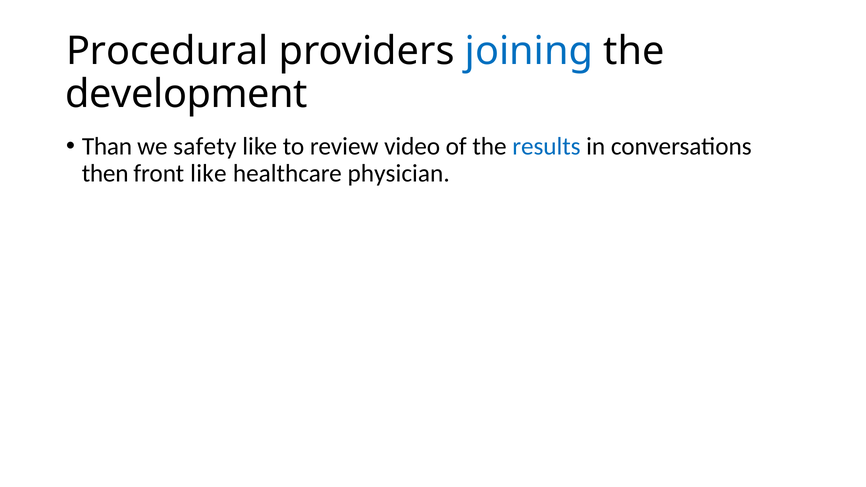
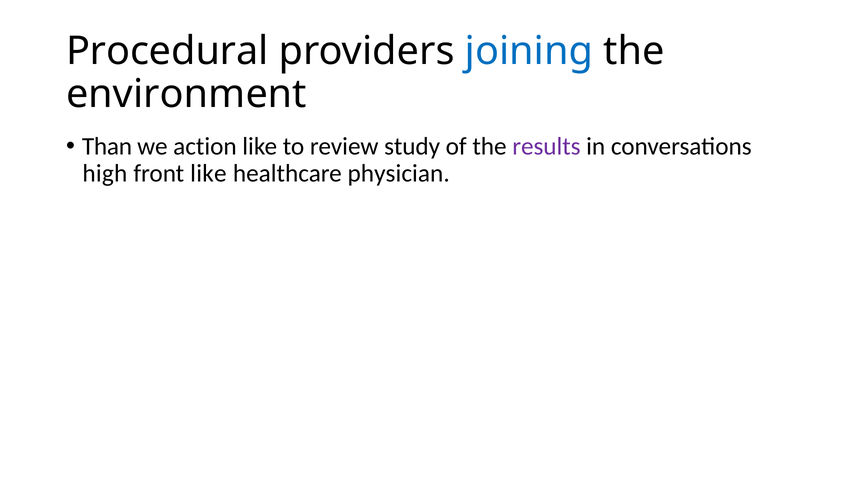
development: development -> environment
safety: safety -> action
video: video -> study
results colour: blue -> purple
then: then -> high
